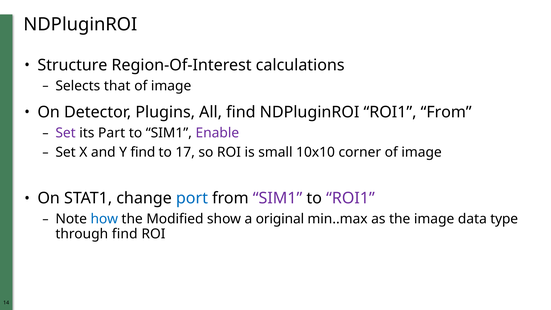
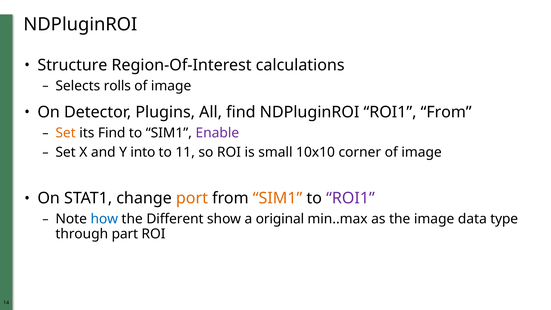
that: that -> rolls
Set at (66, 133) colour: purple -> orange
its Part: Part -> Find
Y find: find -> into
17: 17 -> 11
port colour: blue -> orange
SIM1 at (278, 198) colour: purple -> orange
Modified: Modified -> Different
through find: find -> part
